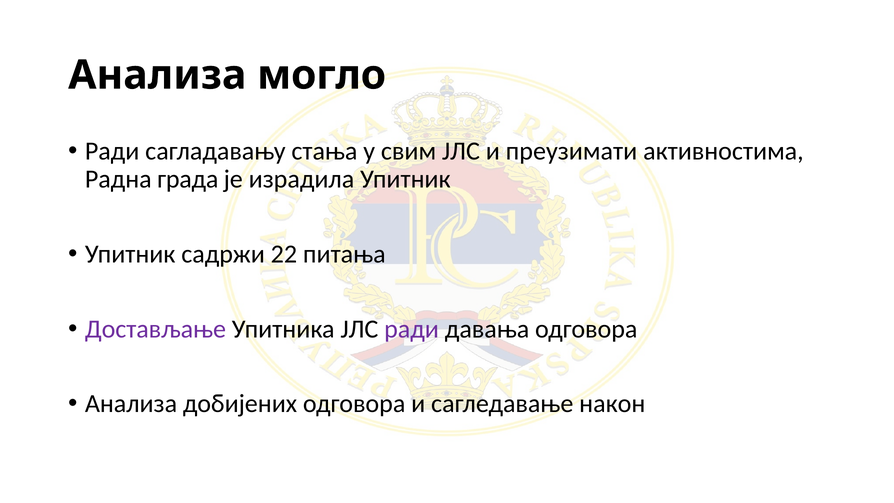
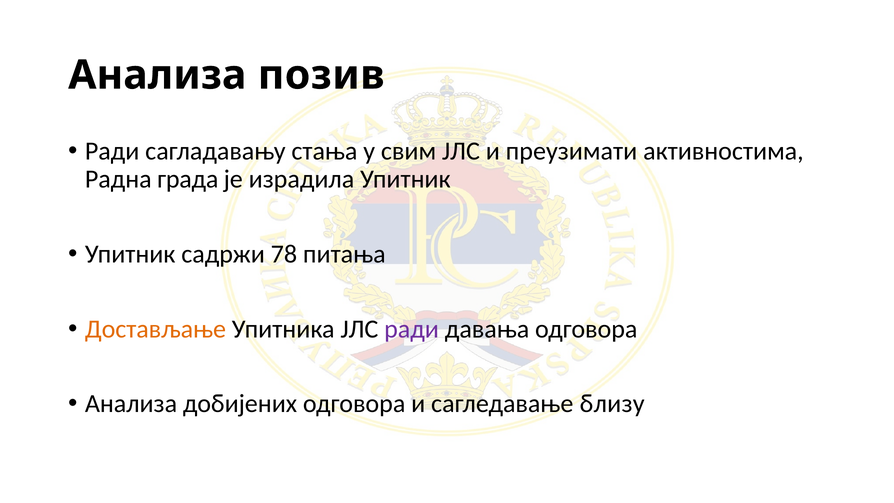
могло: могло -> позив
22: 22 -> 78
Достављање colour: purple -> orange
након: након -> близу
